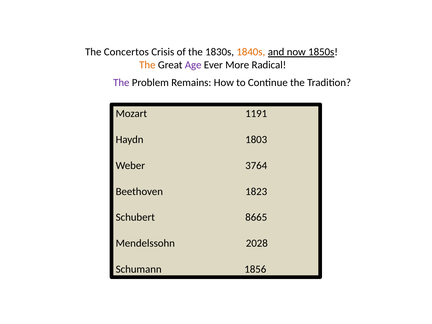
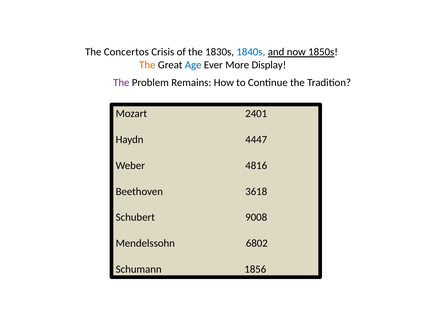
1840s colour: orange -> blue
Age colour: purple -> blue
Radical: Radical -> Display
1191: 1191 -> 2401
1803: 1803 -> 4447
3764: 3764 -> 4816
1823: 1823 -> 3618
8665: 8665 -> 9008
2028: 2028 -> 6802
